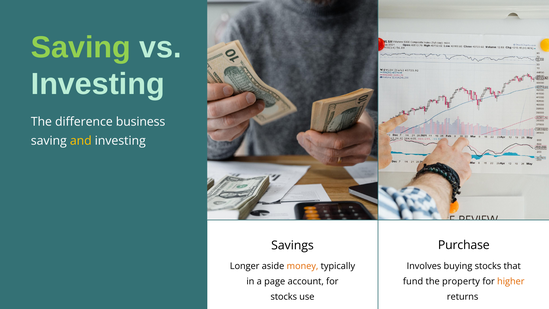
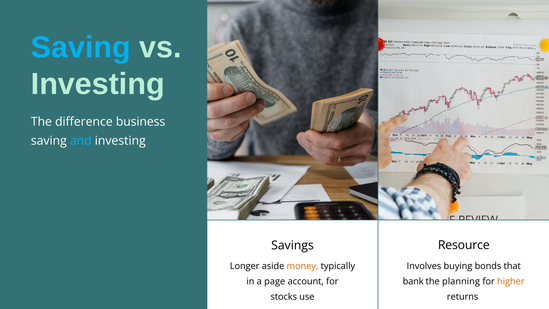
Saving at (81, 47) colour: light green -> light blue
and colour: yellow -> light blue
Purchase: Purchase -> Resource
buying stocks: stocks -> bonds
fund: fund -> bank
property: property -> planning
